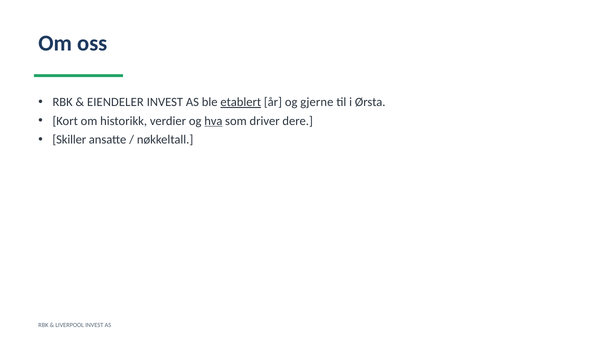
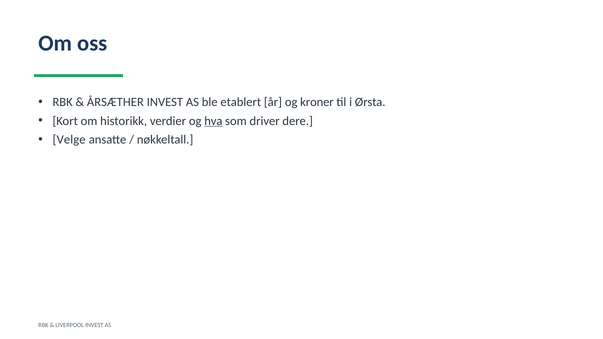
EIENDELER: EIENDELER -> ÅRSÆTHER
etablert underline: present -> none
gjerne: gjerne -> kroner
Skiller: Skiller -> Velge
